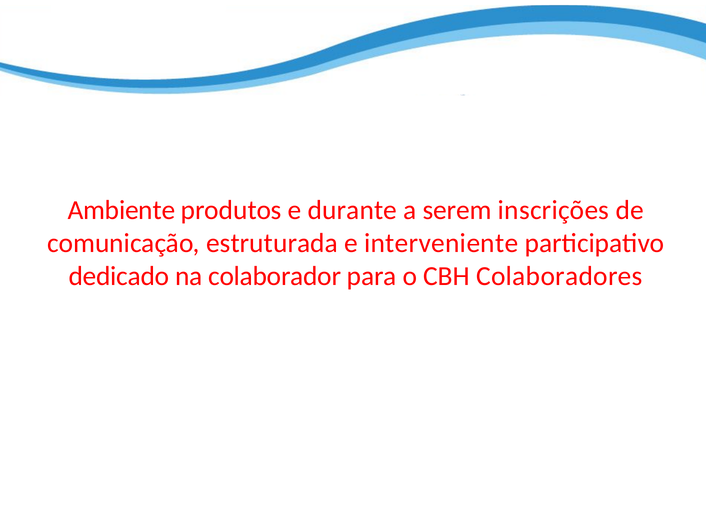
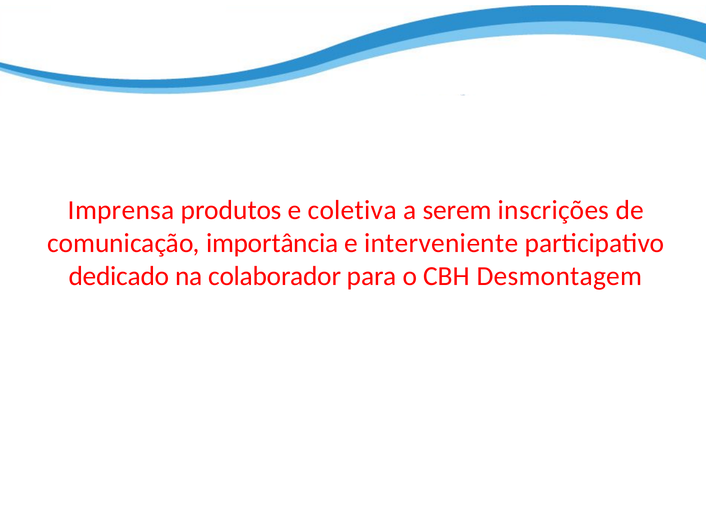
Ambiente: Ambiente -> Imprensa
durante: durante -> coletiva
estruturada: estruturada -> importância
Colaboradores: Colaboradores -> Desmontagem
